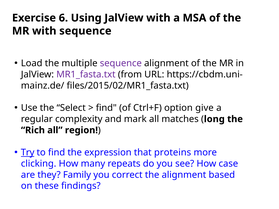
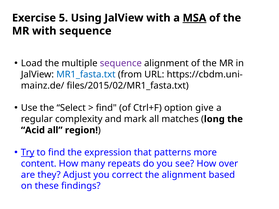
6: 6 -> 5
MSA underline: none -> present
MR1_fasta.txt colour: purple -> blue
Rich: Rich -> Acid
proteins: proteins -> patterns
clicking: clicking -> content
case: case -> over
Family: Family -> Adjust
